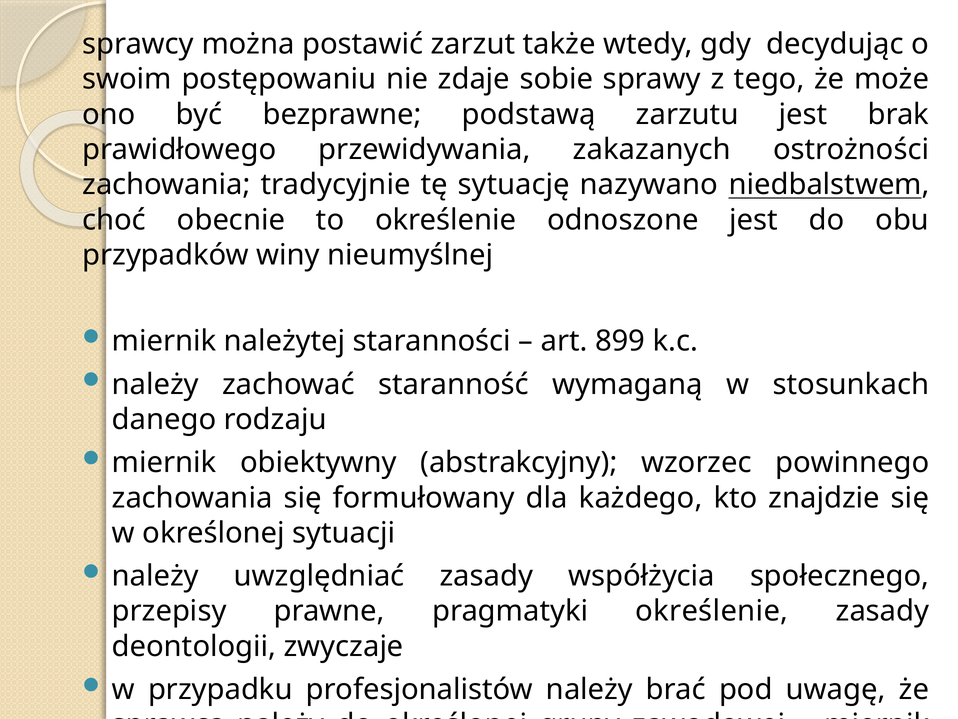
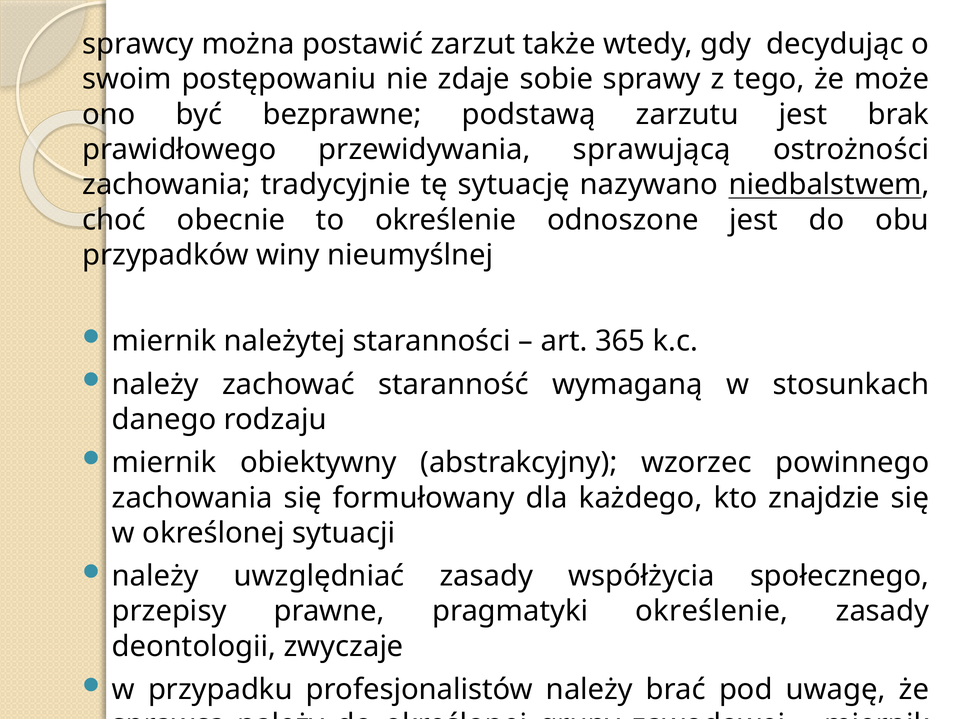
zakazanych: zakazanych -> sprawującą
899: 899 -> 365
